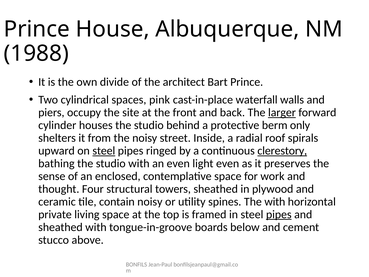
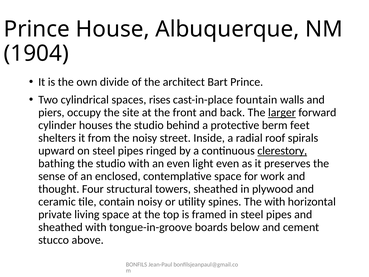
1988: 1988 -> 1904
pink: pink -> rises
waterfall: waterfall -> fountain
only: only -> feet
steel at (104, 151) underline: present -> none
pipes at (279, 214) underline: present -> none
